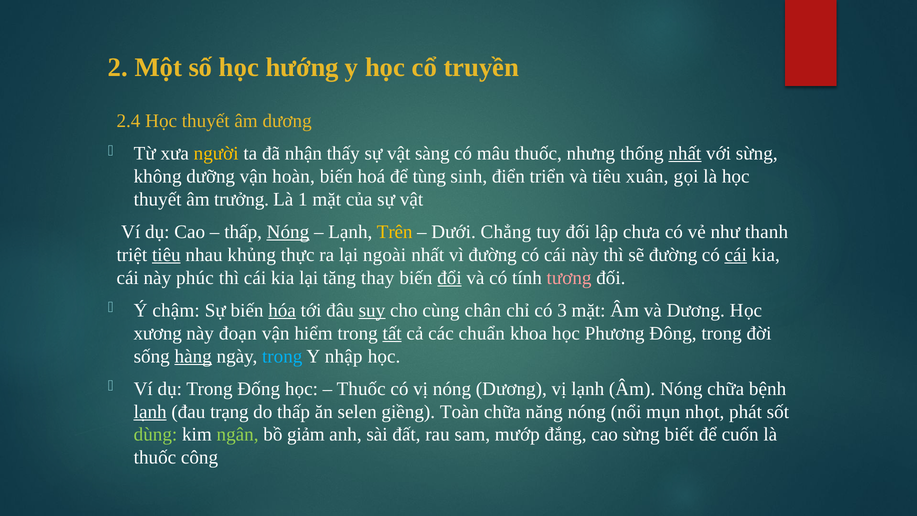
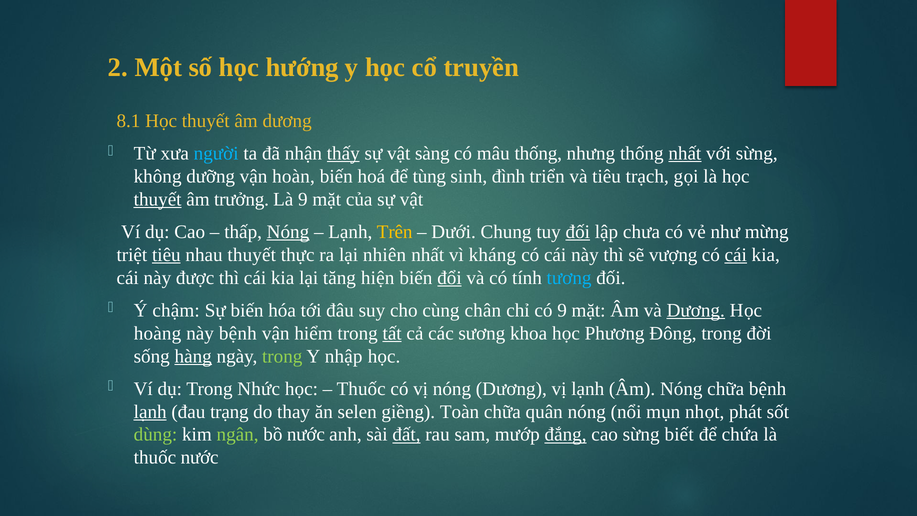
2.4: 2.4 -> 8.1
người colour: yellow -> light blue
thấy underline: none -> present
mâu thuốc: thuốc -> thống
điển: điển -> đình
xuân: xuân -> trạch
thuyết at (158, 199) underline: none -> present
Là 1: 1 -> 9
Chẳng: Chẳng -> Chung
đối at (578, 232) underline: none -> present
thanh: thanh -> mừng
nhau khủng: khủng -> thuyết
ngoài: ngoài -> nhiên
vì đường: đường -> kháng
sẽ đường: đường -> vượng
phúc: phúc -> được
thay: thay -> hiện
tương colour: pink -> light blue
hóa underline: present -> none
suy underline: present -> none
có 3: 3 -> 9
Dương at (696, 310) underline: none -> present
xương: xương -> hoàng
này đoạn: đoạn -> bệnh
chuẩn: chuẩn -> sương
trong at (282, 356) colour: light blue -> light green
Đống: Đống -> Nhức
do thấp: thấp -> thay
năng: năng -> quân
bồ giảm: giảm -> nước
đất underline: none -> present
đắng underline: none -> present
cuốn: cuốn -> chứa
thuốc công: công -> nước
